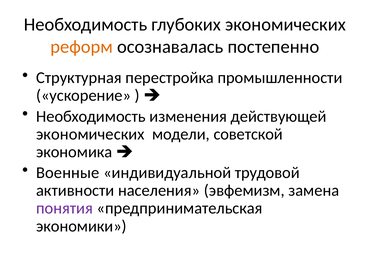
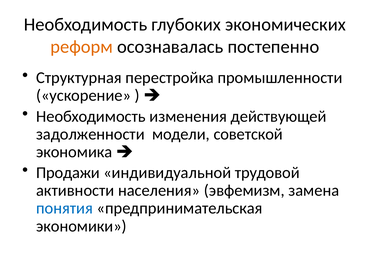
экономических at (90, 134): экономических -> задолженности
Военные: Военные -> Продажи
понятия colour: purple -> blue
